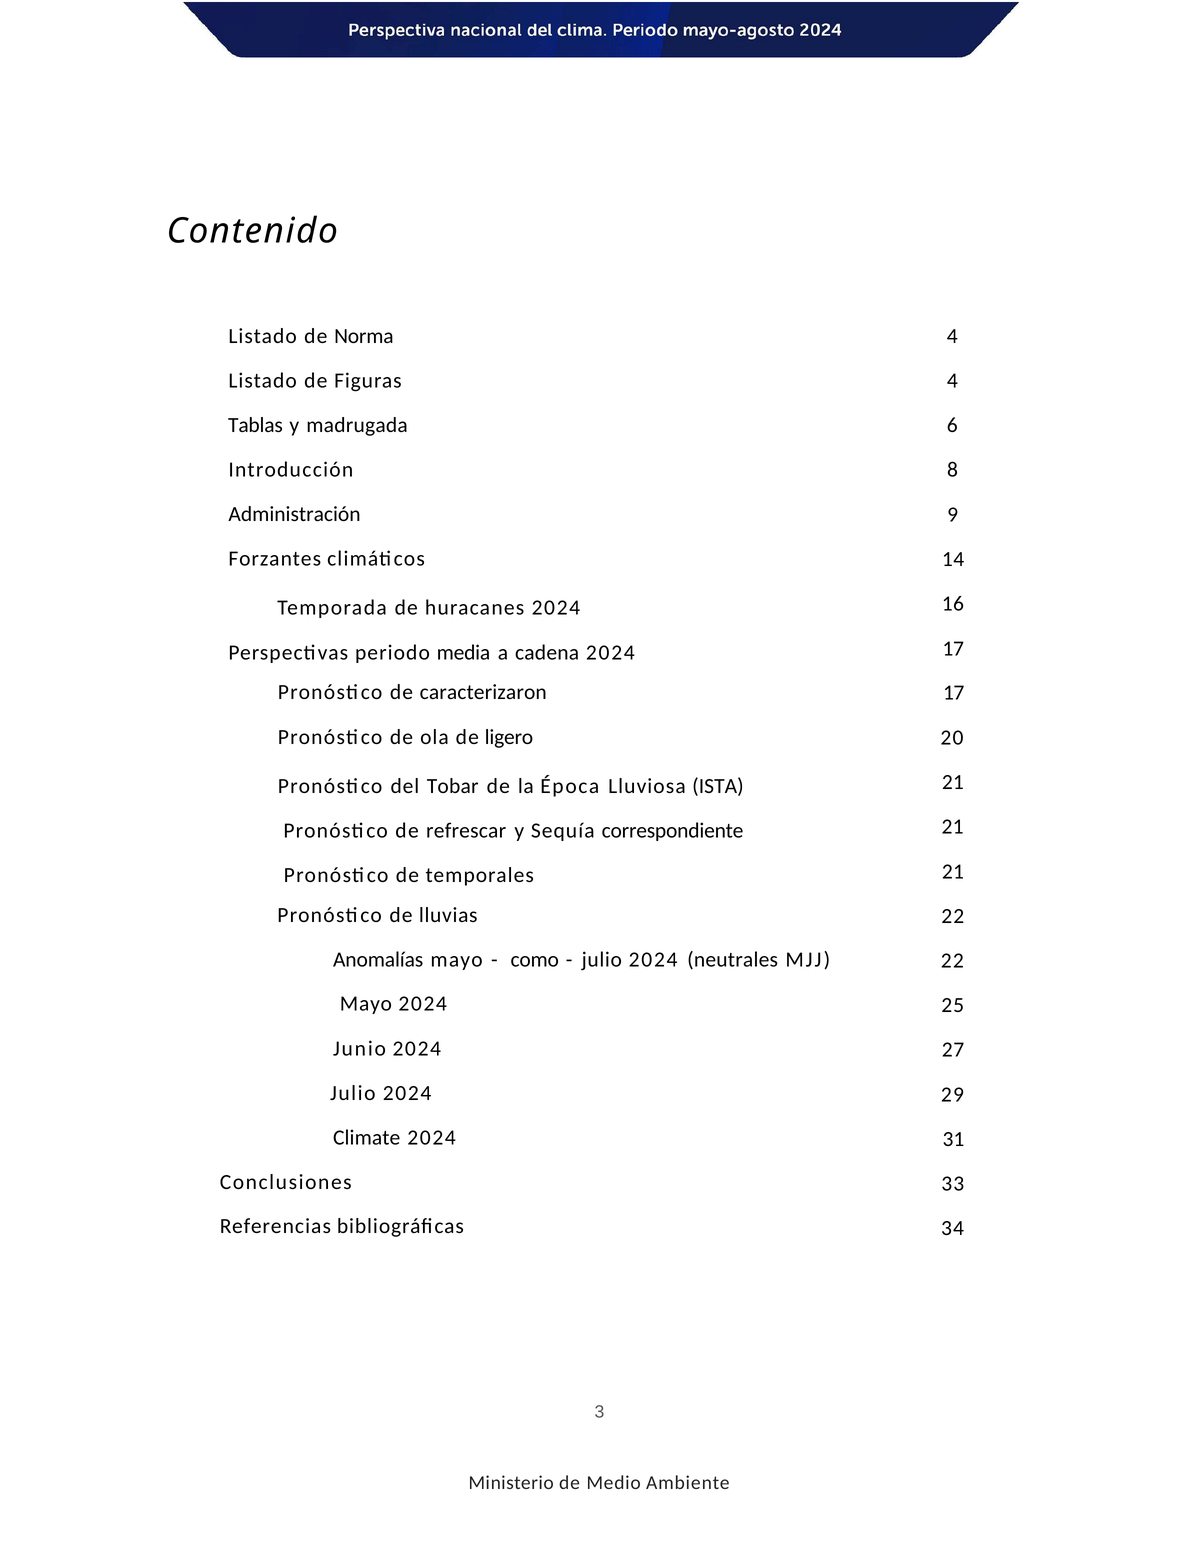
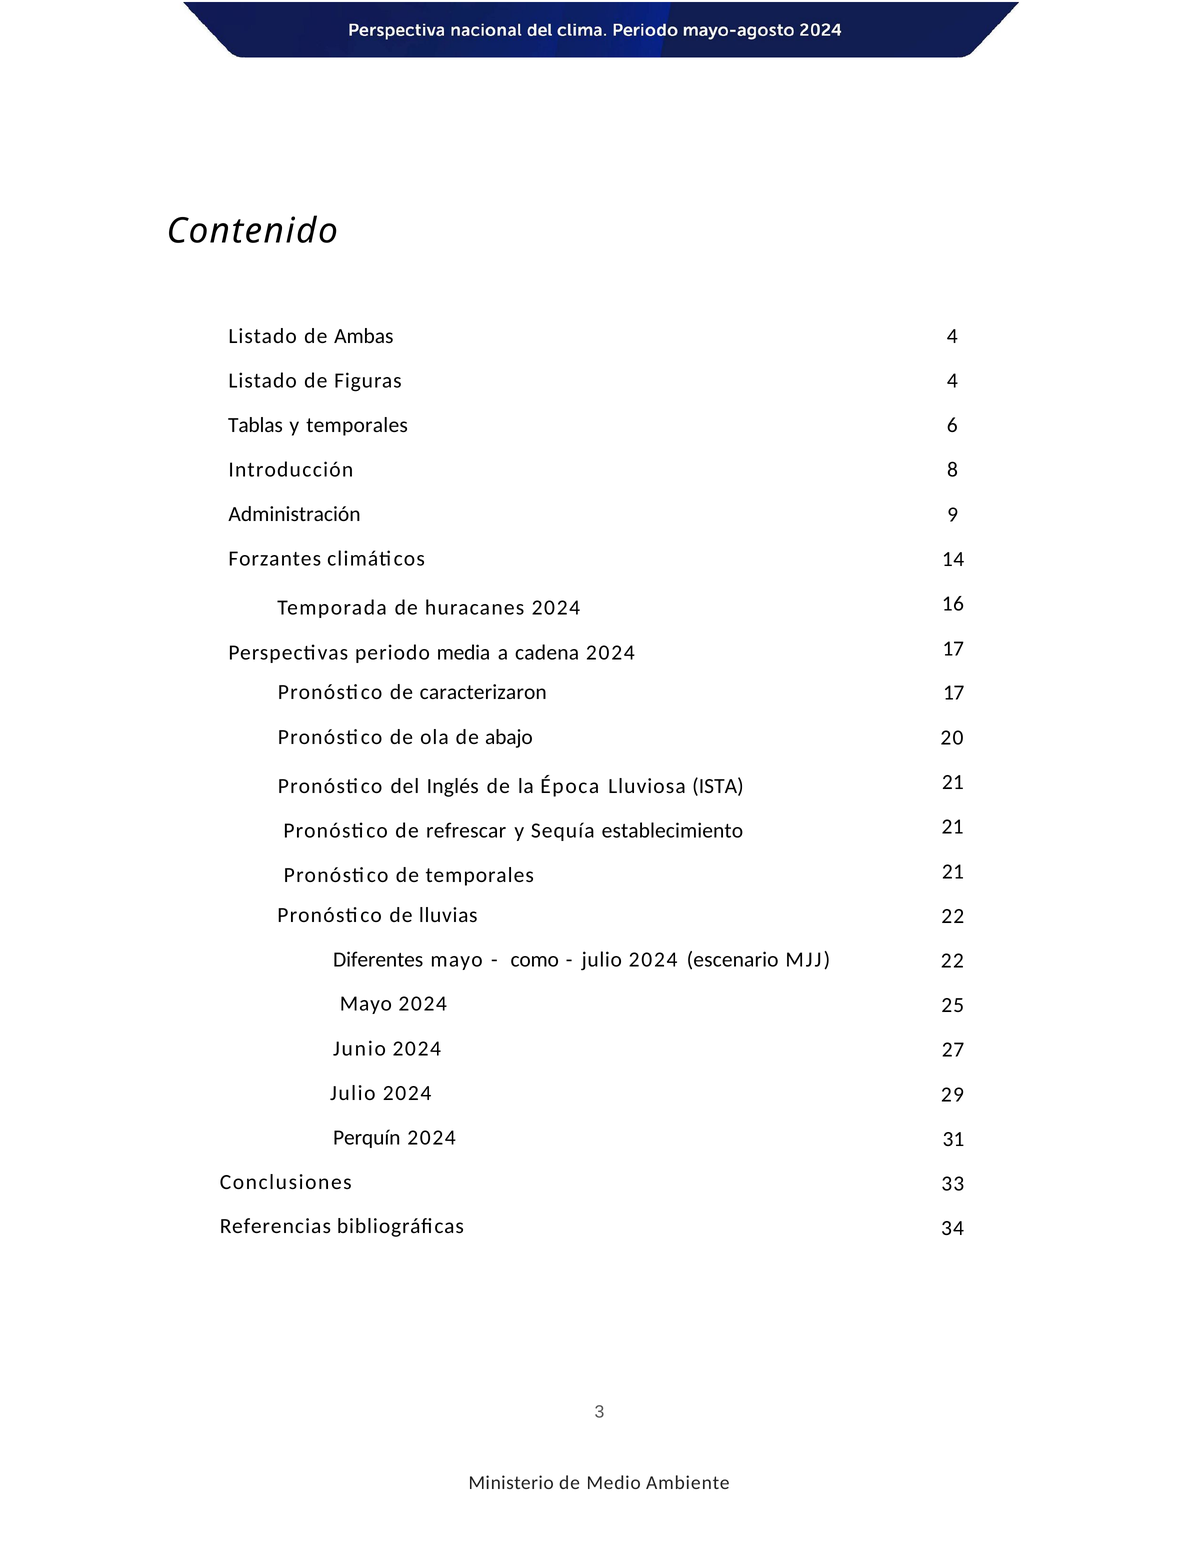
Norma: Norma -> Ambas
y madrugada: madrugada -> temporales
ligero: ligero -> abajo
Tobar: Tobar -> Inglés
correspondiente: correspondiente -> establecimiento
Anomalías: Anomalías -> Diferentes
neutrales: neutrales -> escenario
Climate: Climate -> Perquín
